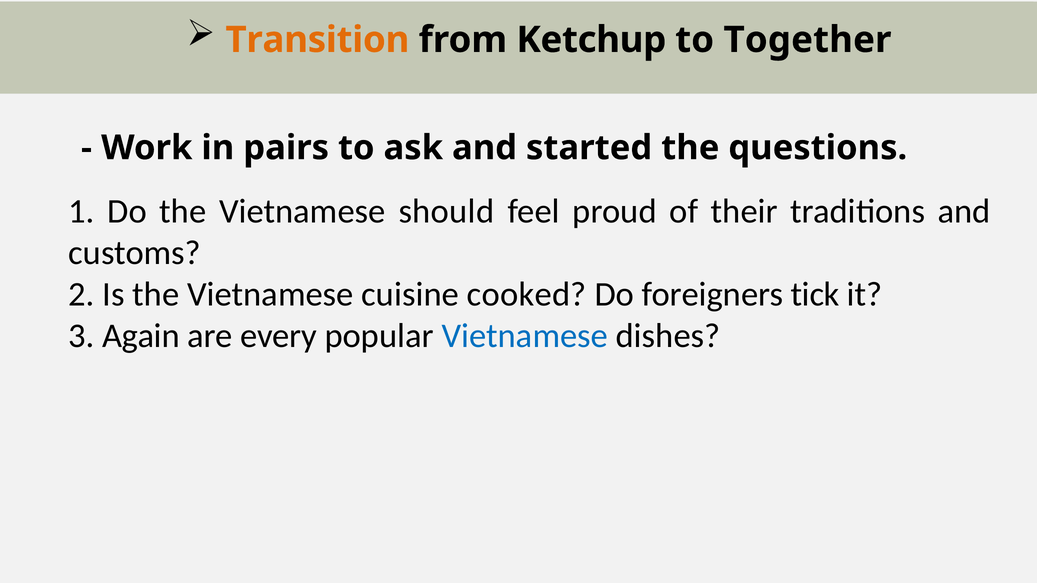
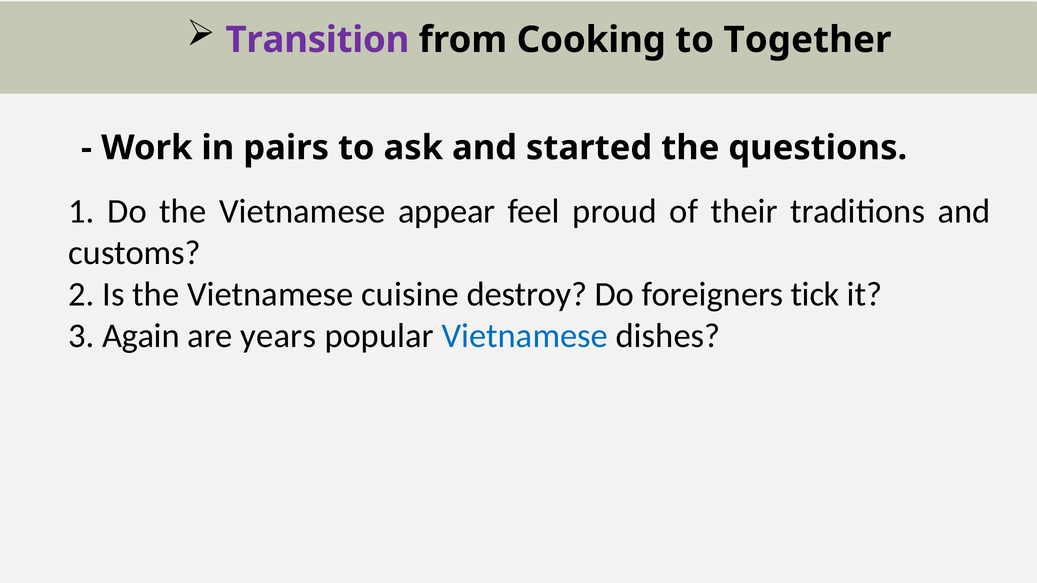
Transition colour: orange -> purple
Ketchup: Ketchup -> Cooking
should: should -> appear
cooked: cooked -> destroy
every: every -> years
